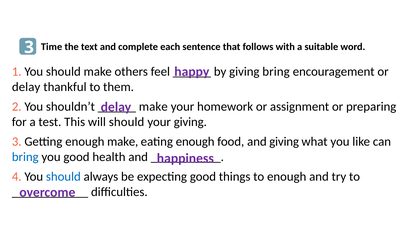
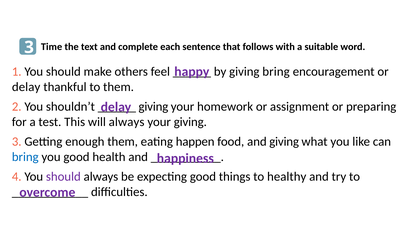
make at (153, 107): make -> giving
will should: should -> always
enough make: make -> them
eating enough: enough -> happen
should at (63, 177) colour: blue -> purple
to enough: enough -> healthy
